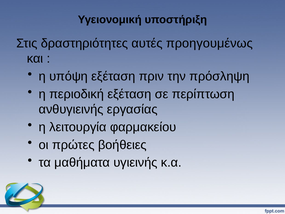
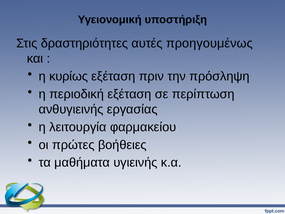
υπόψη: υπόψη -> κυρίως
